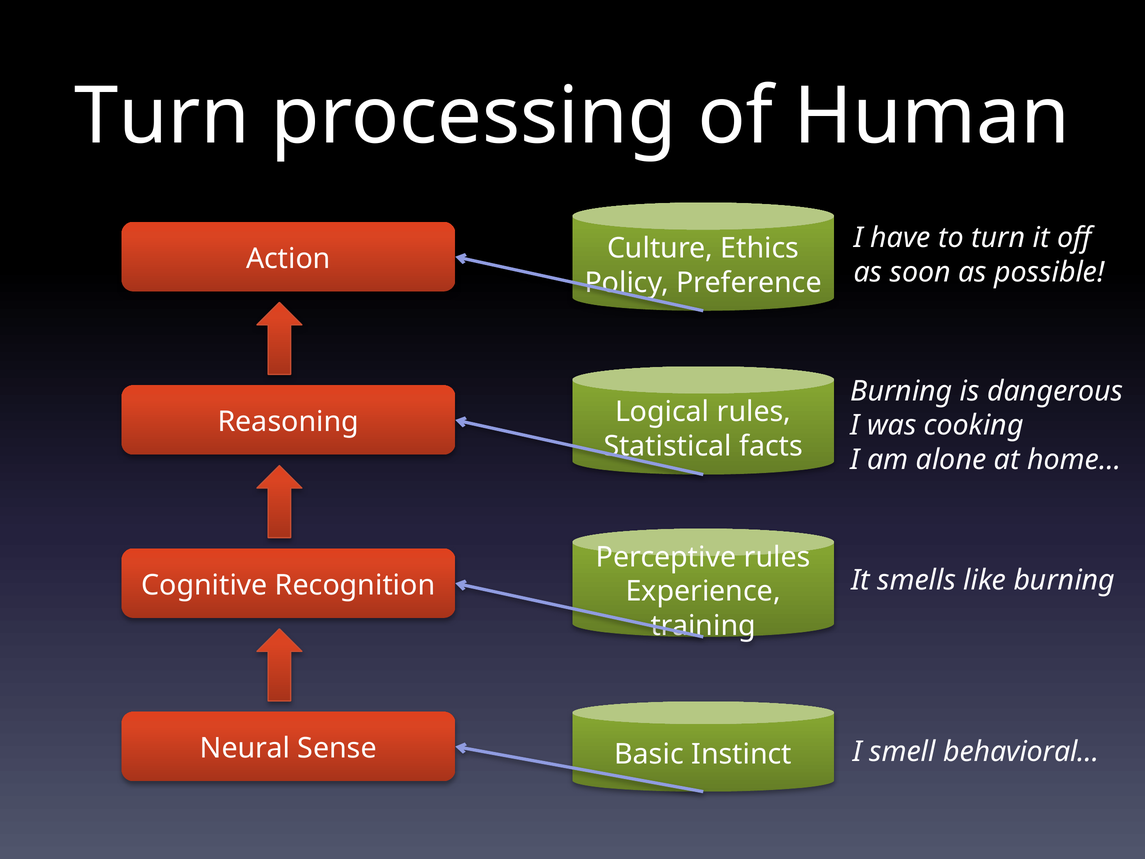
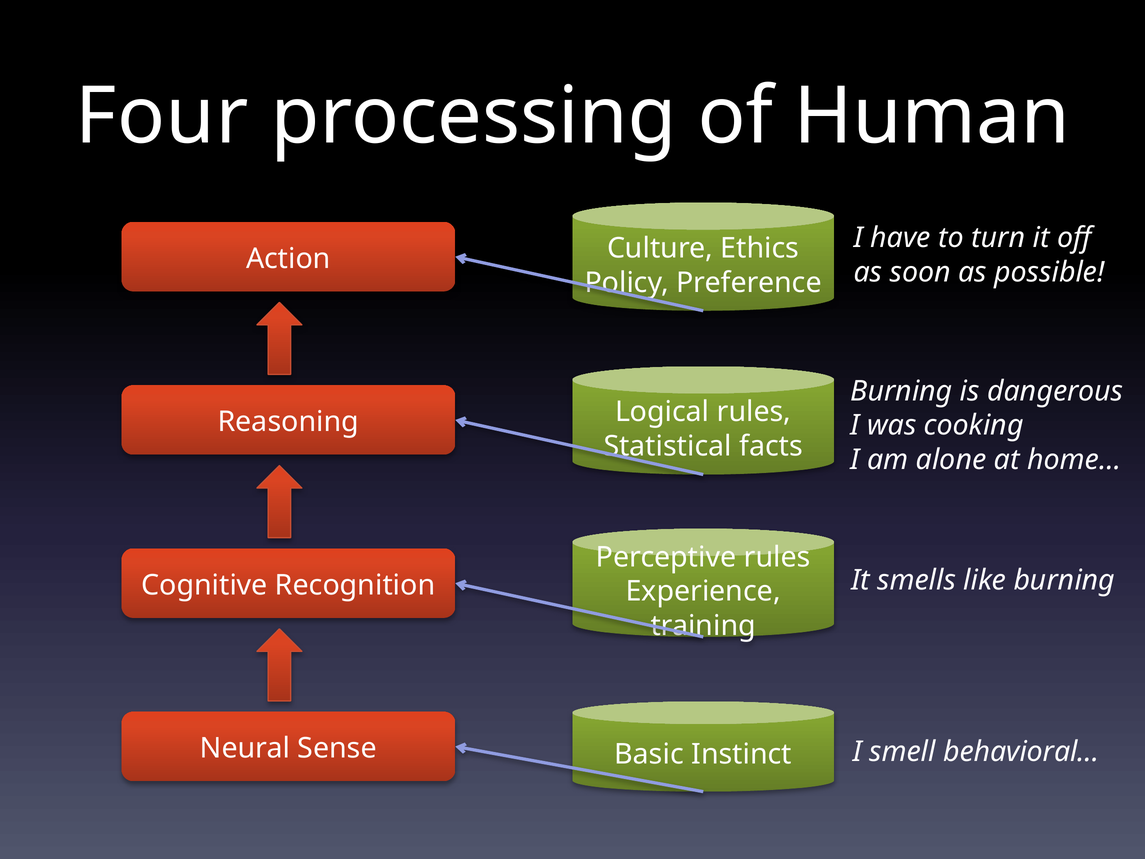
Turn at (162, 116): Turn -> Four
